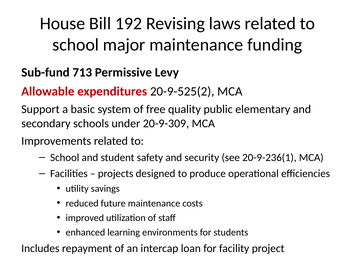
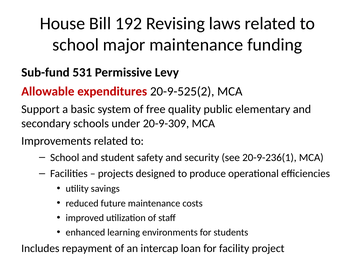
713: 713 -> 531
